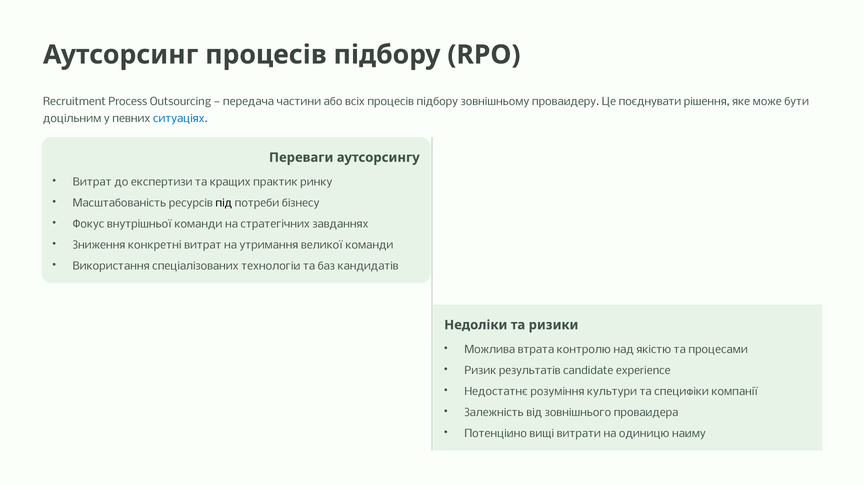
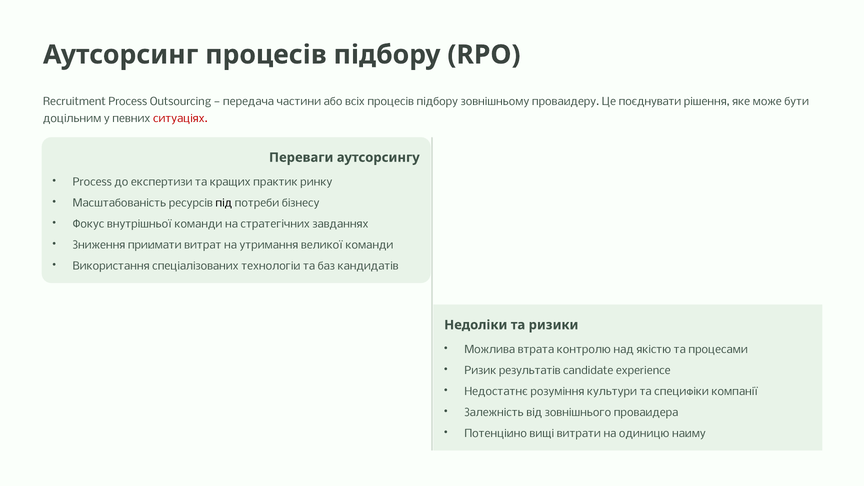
ситуаціях colour: blue -> red
Витрат at (92, 182): Витрат -> Process
конкретні: конкретні -> приймати
